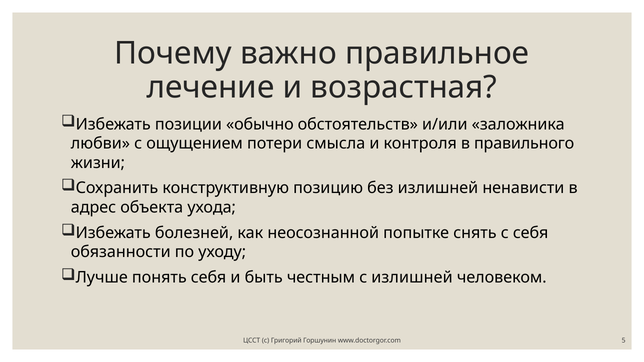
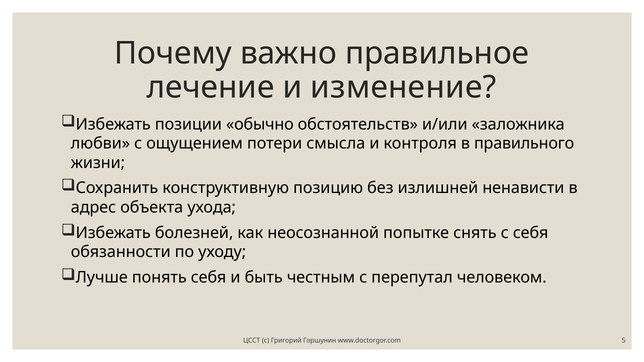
возрастная: возрастная -> изменение
с излишней: излишней -> перепутал
